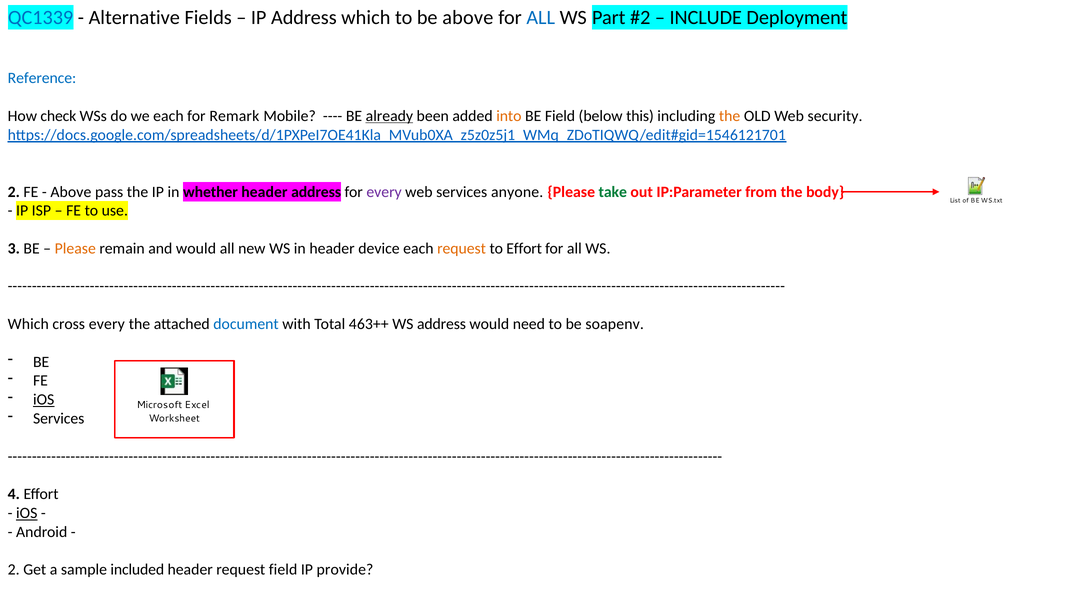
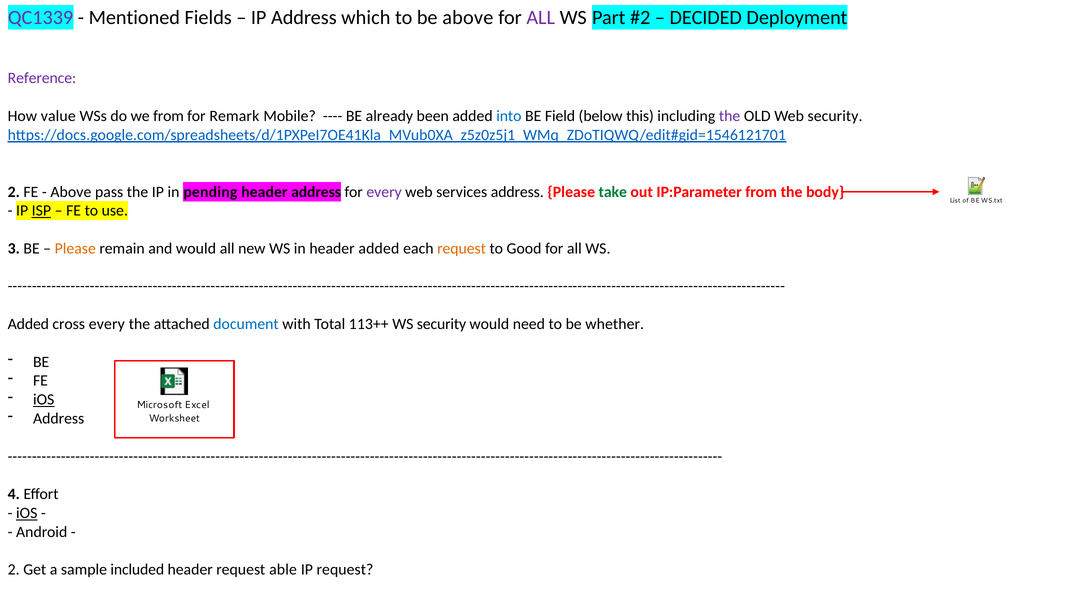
QC1339 colour: blue -> purple
Alternative: Alternative -> Mentioned
ALL at (541, 18) colour: blue -> purple
INCLUDE: INCLUDE -> DECIDED
Reference colour: blue -> purple
check: check -> value
we each: each -> from
already underline: present -> none
into colour: orange -> blue
the at (730, 116) colour: orange -> purple
whether: whether -> pending
services anyone: anyone -> address
ISP underline: none -> present
header device: device -> added
to Effort: Effort -> Good
Which at (28, 324): Which -> Added
463++: 463++ -> 113++
WS address: address -> security
soapenv: soapenv -> whether
Services at (59, 419): Services -> Address
request field: field -> able
IP provide: provide -> request
